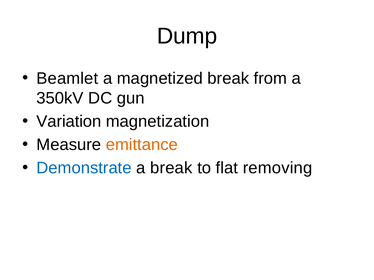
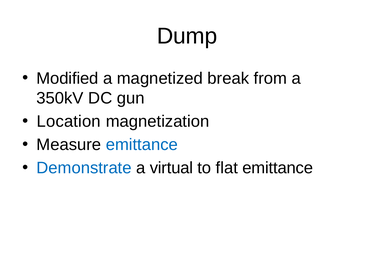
Beamlet: Beamlet -> Modified
Variation: Variation -> Location
emittance at (142, 145) colour: orange -> blue
a break: break -> virtual
flat removing: removing -> emittance
